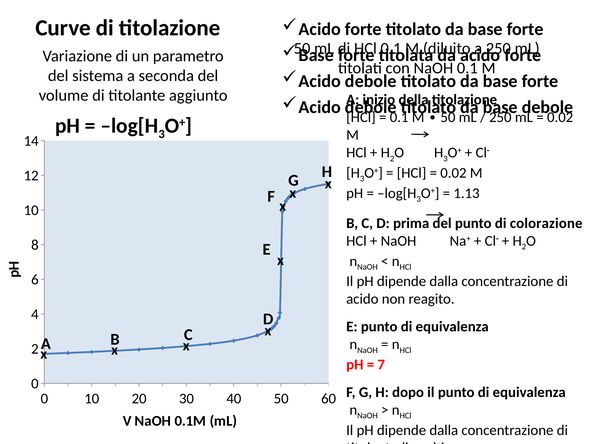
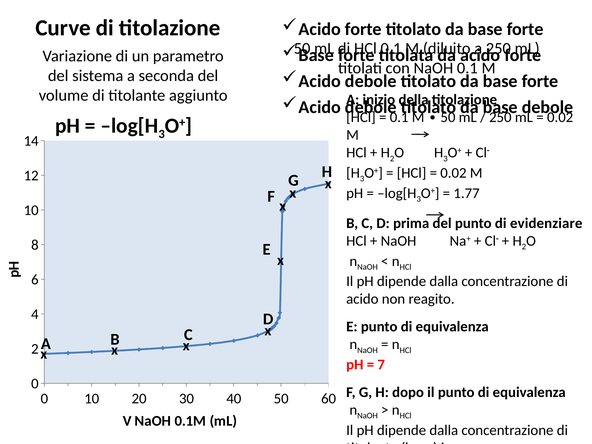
1.13: 1.13 -> 1.77
colorazione: colorazione -> evidenziare
